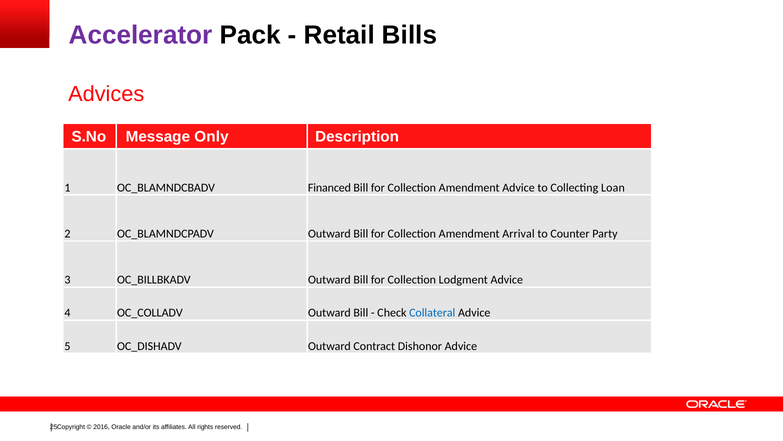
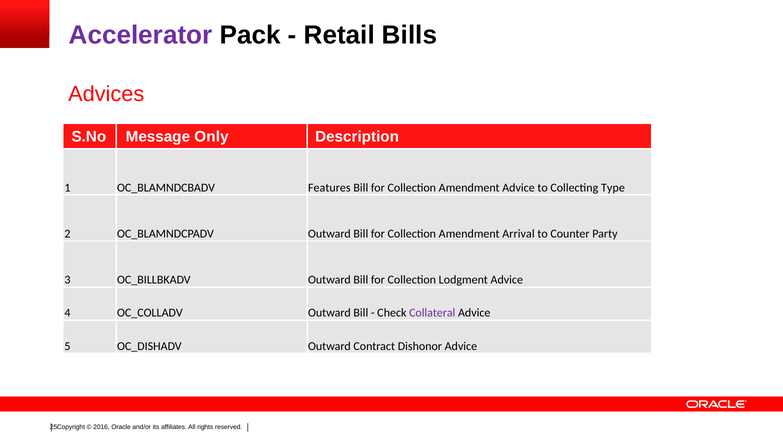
Financed: Financed -> Features
Loan: Loan -> Type
Collateral colour: blue -> purple
